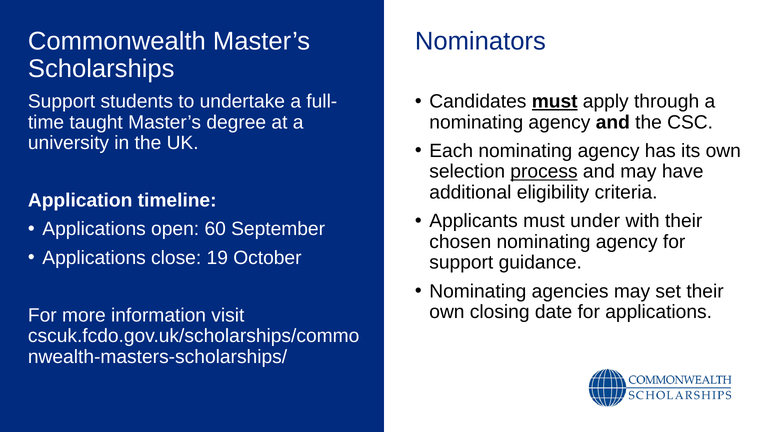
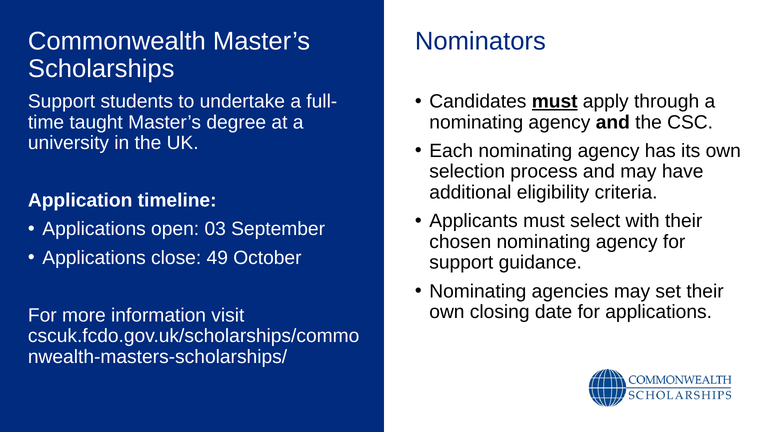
process underline: present -> none
under: under -> select
60: 60 -> 03
19: 19 -> 49
